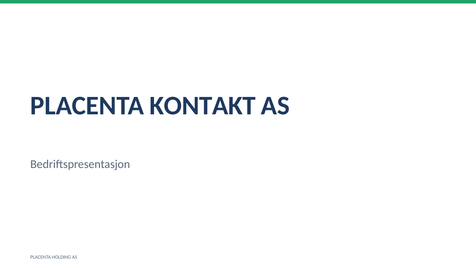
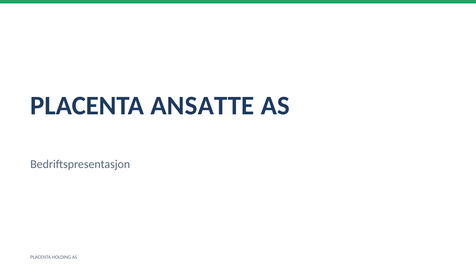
KONTAKT: KONTAKT -> ANSATTE
